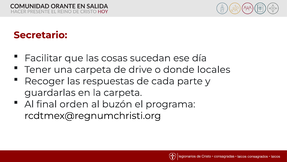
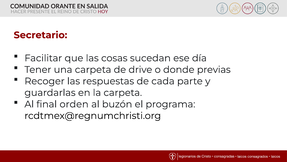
locales: locales -> previas
